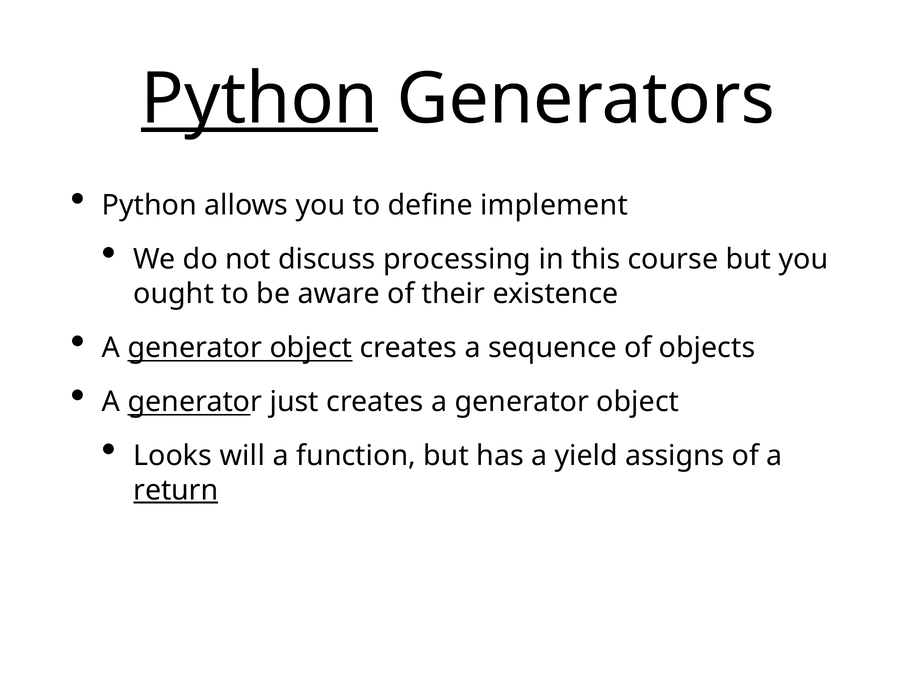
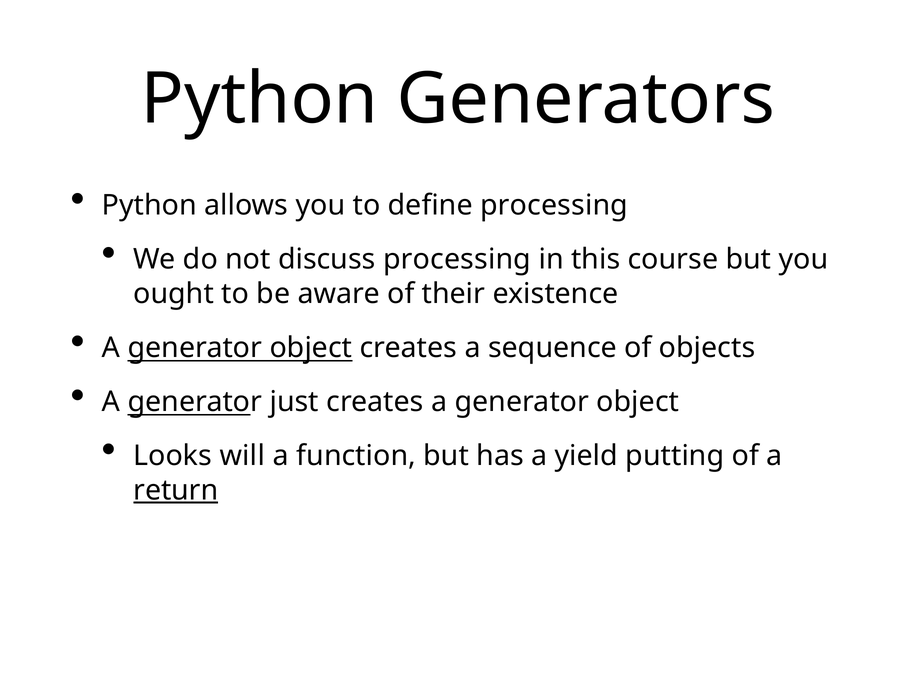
Python at (259, 99) underline: present -> none
define implement: implement -> processing
assigns: assigns -> putting
